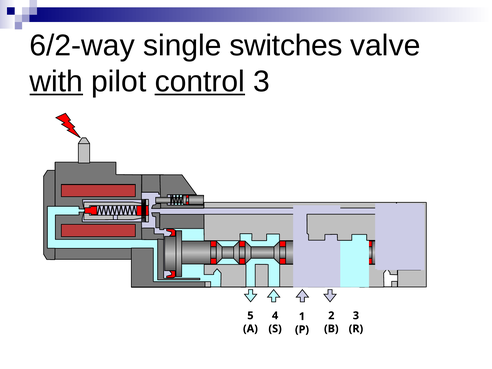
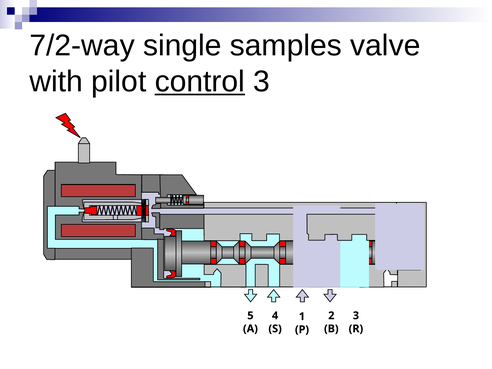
6/2-way: 6/2-way -> 7/2-way
switches: switches -> samples
with underline: present -> none
